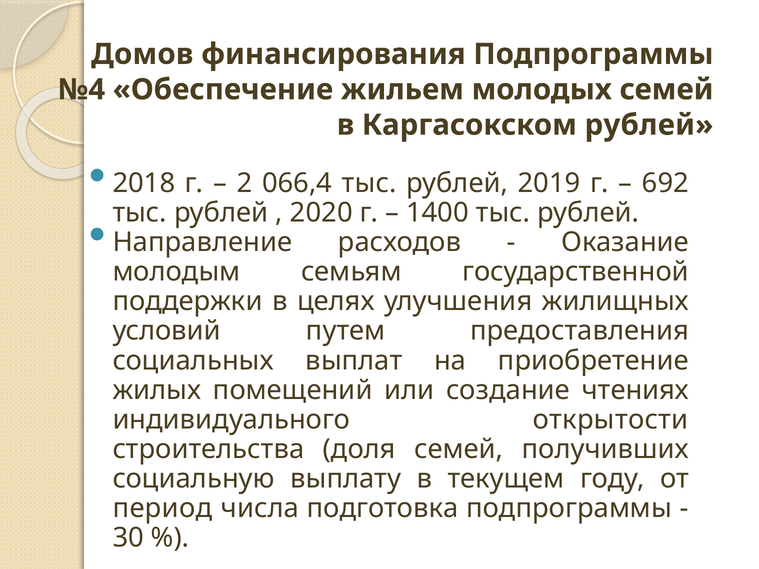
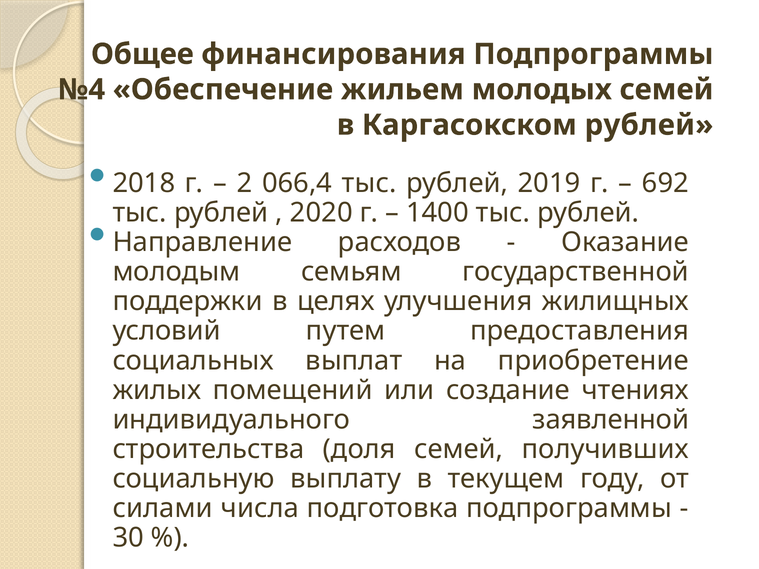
Домов: Домов -> Общее
открытости: открытости -> заявленной
период: период -> силами
